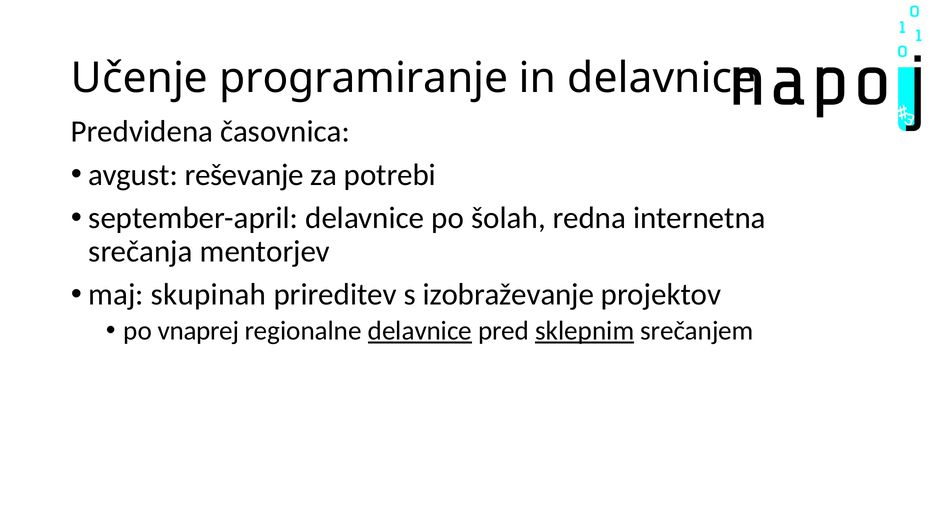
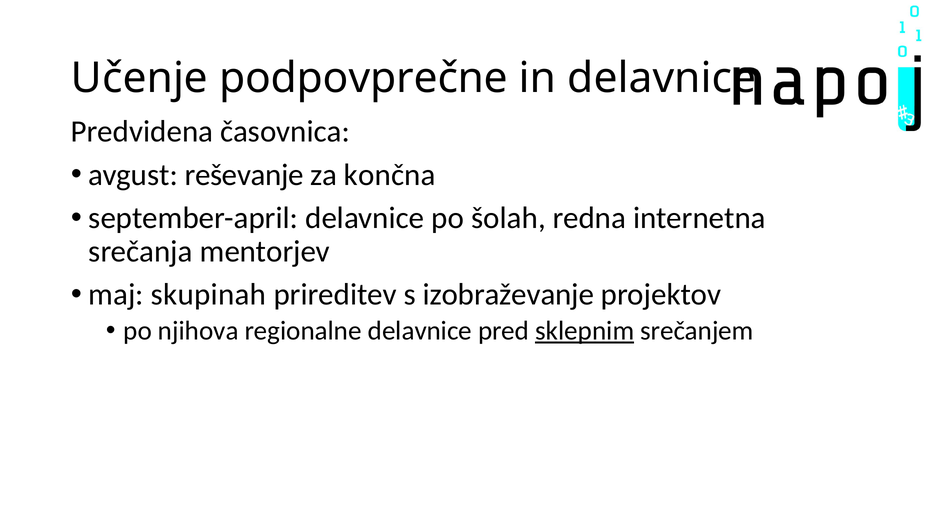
programiranje: programiranje -> podpovprečne
potrebi: potrebi -> končna
vnaprej: vnaprej -> njihova
delavnice at (420, 331) underline: present -> none
